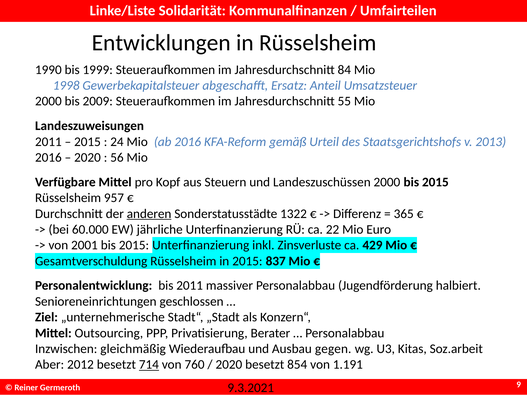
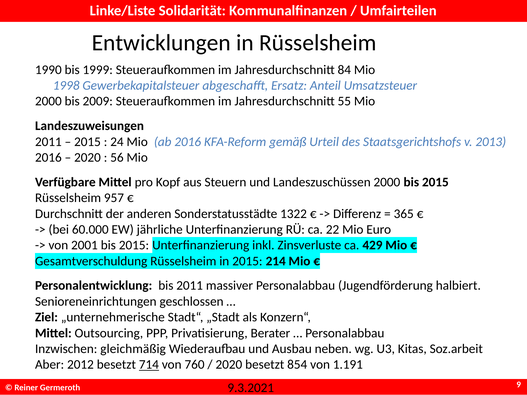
anderen underline: present -> none
837: 837 -> 214
gegen: gegen -> neben
